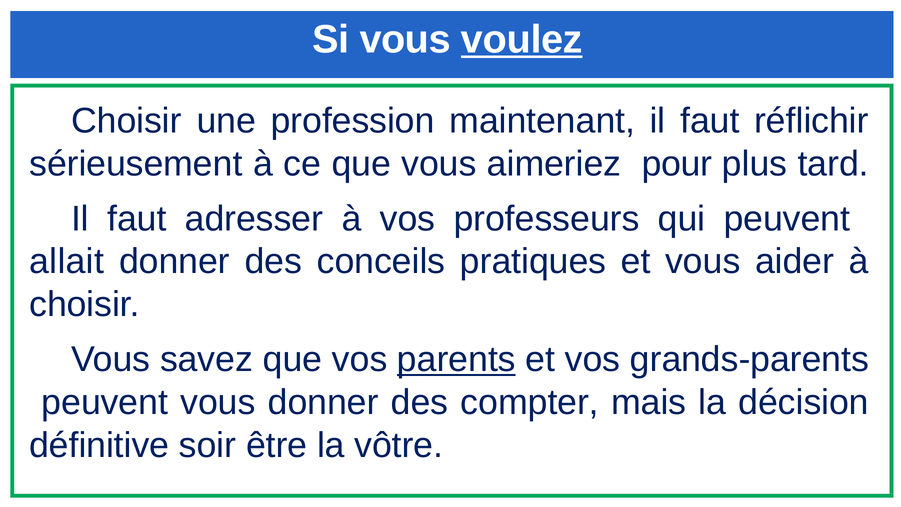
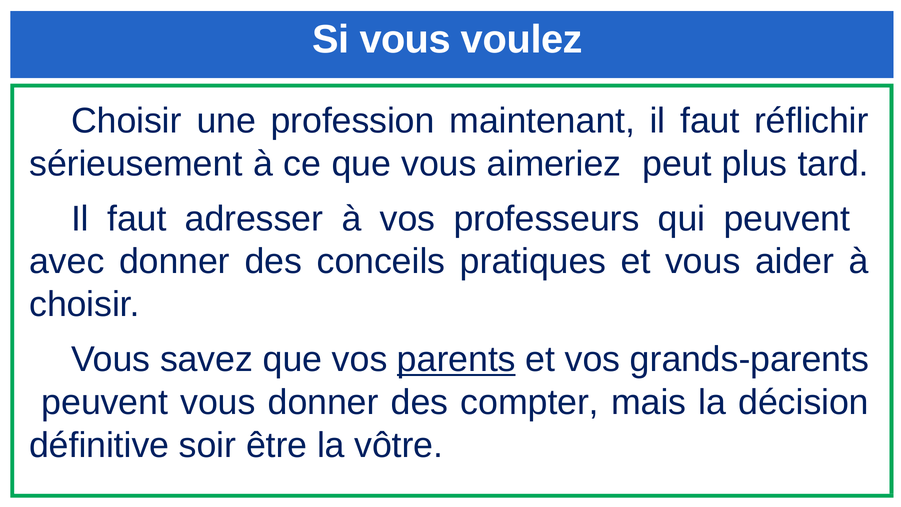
voulez underline: present -> none
pour: pour -> peut
allait: allait -> avec
